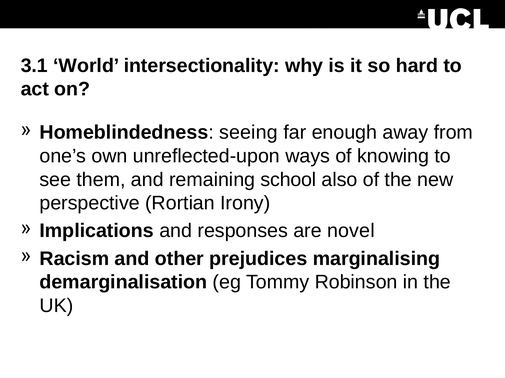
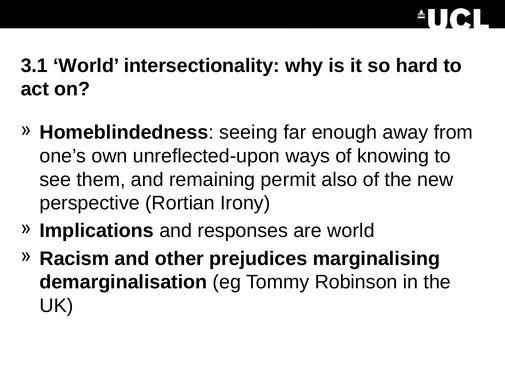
school: school -> permit
are novel: novel -> world
